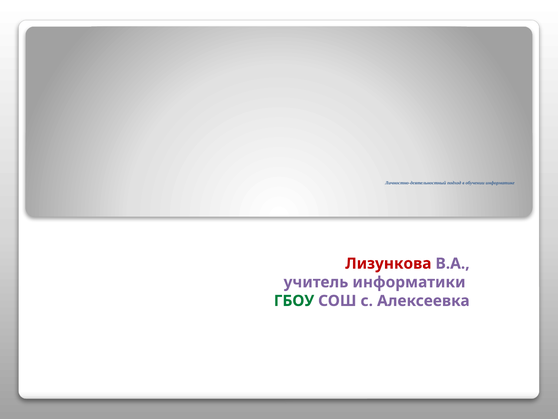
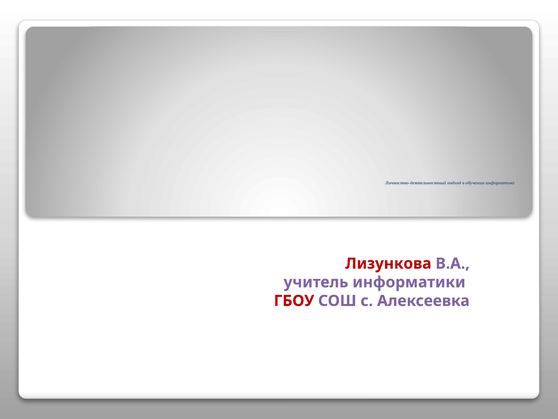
ГБОУ colour: green -> red
